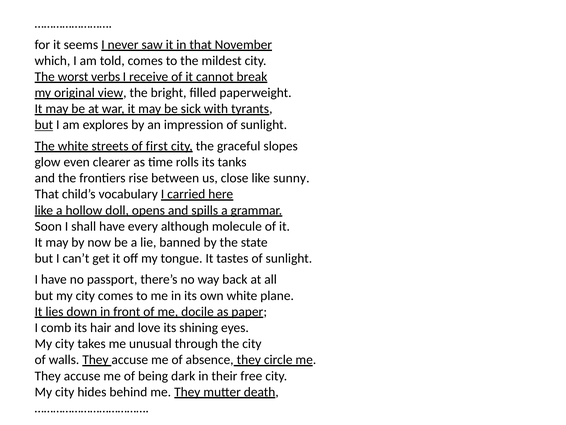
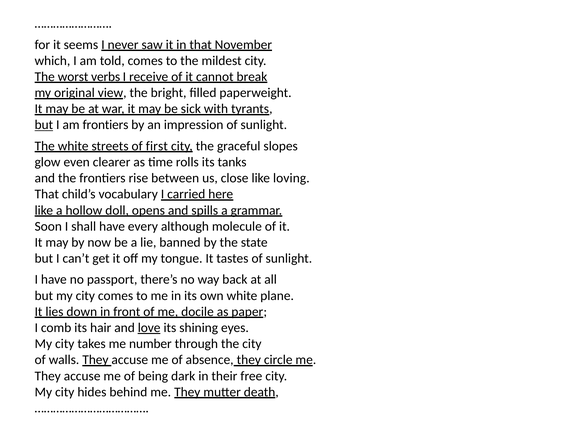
am explores: explores -> frontiers
sunny: sunny -> loving
love underline: none -> present
unusual: unusual -> number
